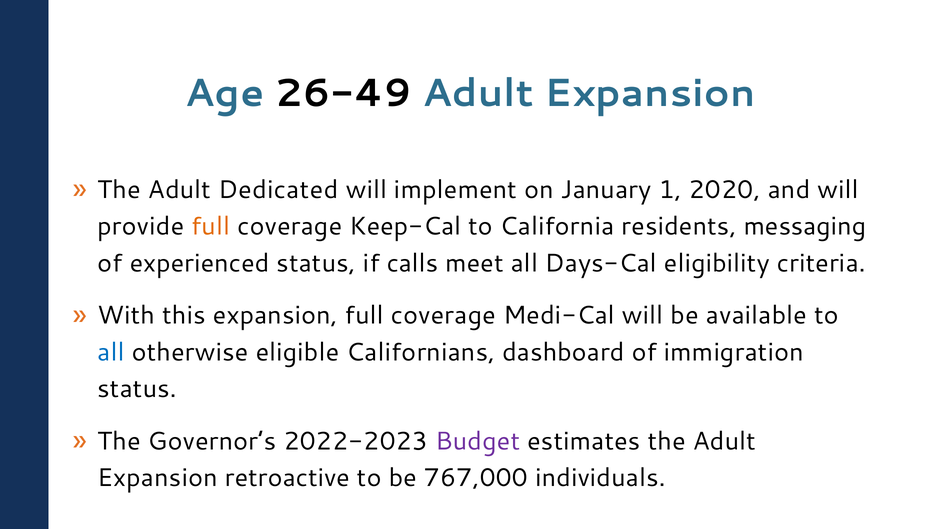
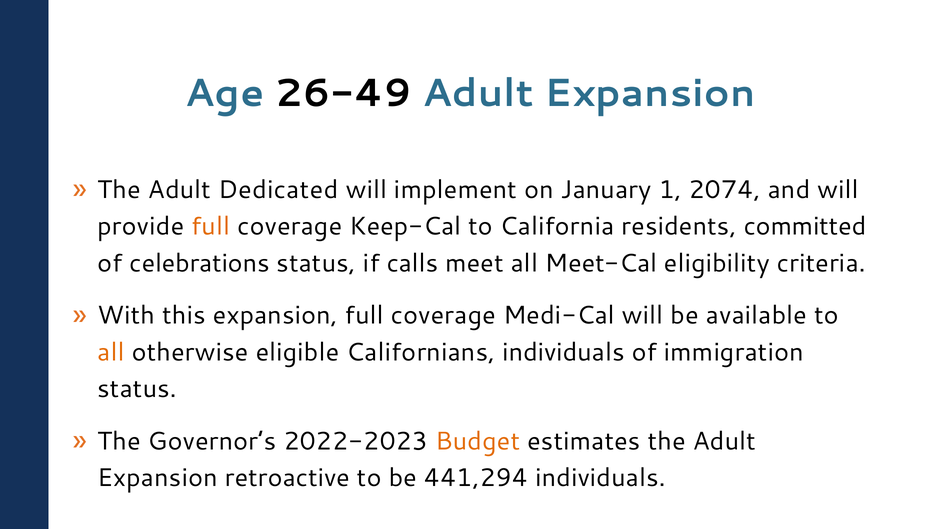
2020: 2020 -> 2074
messaging: messaging -> committed
experienced: experienced -> celebrations
Days-Cal: Days-Cal -> Meet-Cal
all at (111, 352) colour: blue -> orange
Californians dashboard: dashboard -> individuals
Budget colour: purple -> orange
767,000: 767,000 -> 441,294
